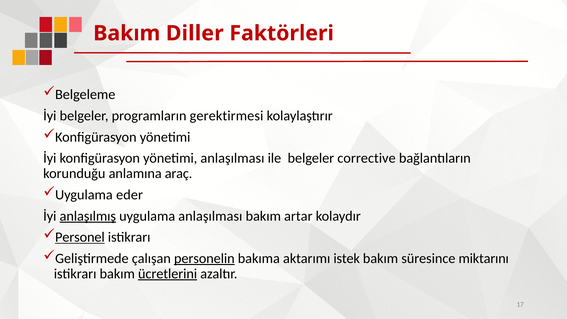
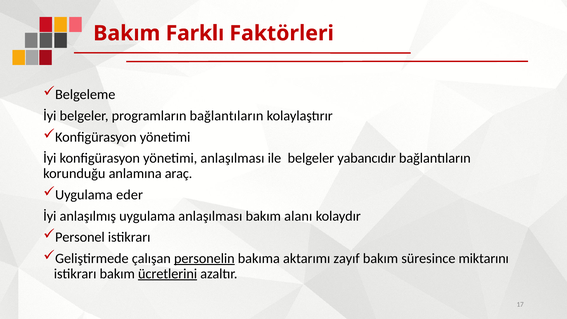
Diller: Diller -> Farklı
programların gerektirmesi: gerektirmesi -> bağlantıların
corrective: corrective -> yabancıdır
anlaşılmış underline: present -> none
artar: artar -> alanı
Personel underline: present -> none
istek: istek -> zayıf
